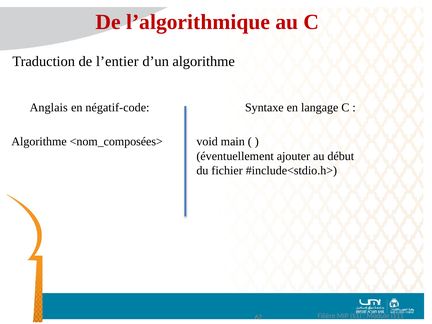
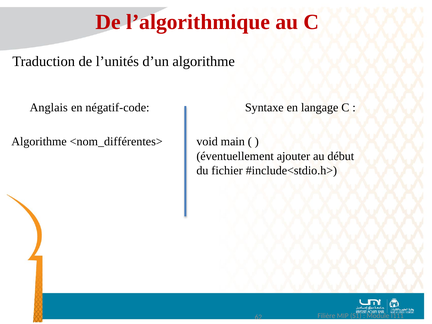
l’entier: l’entier -> l’unités
<nom_composées>: <nom_composées> -> <nom_différentes>
